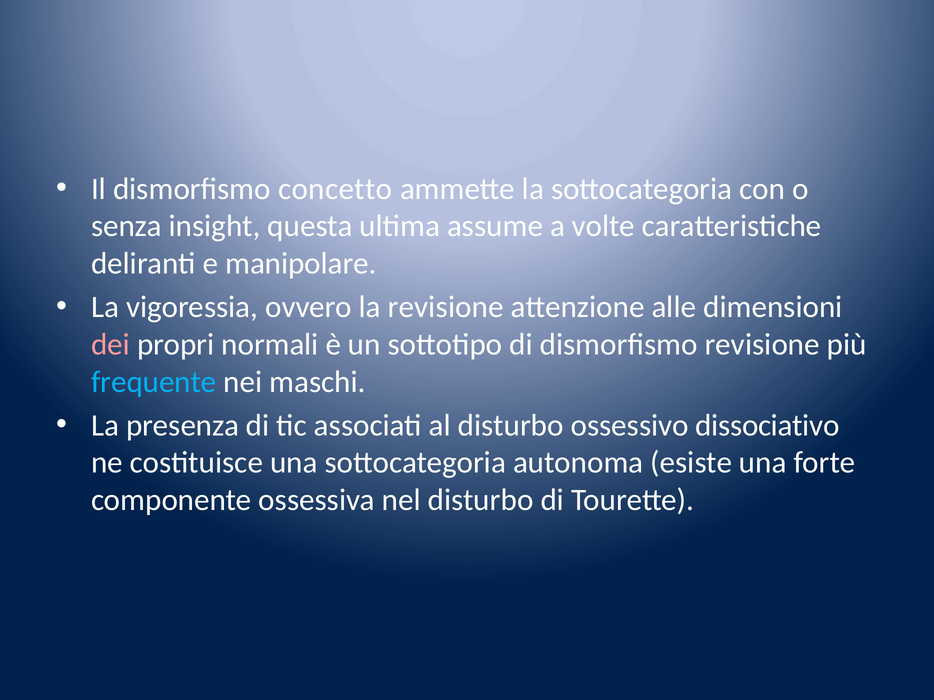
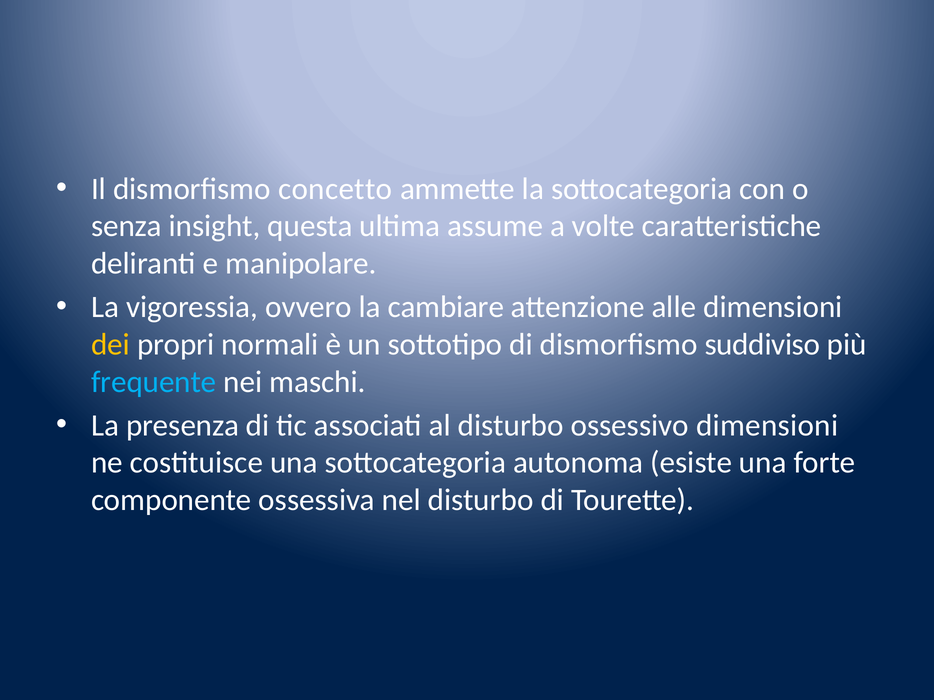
la revisione: revisione -> cambiare
dei colour: pink -> yellow
dismorfismo revisione: revisione -> suddiviso
ossessivo dissociativo: dissociativo -> dimensioni
